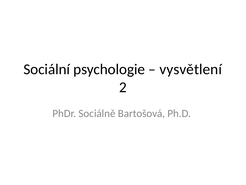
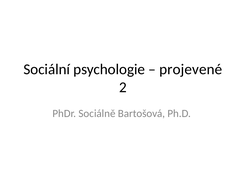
vysvětlení: vysvětlení -> projevené
